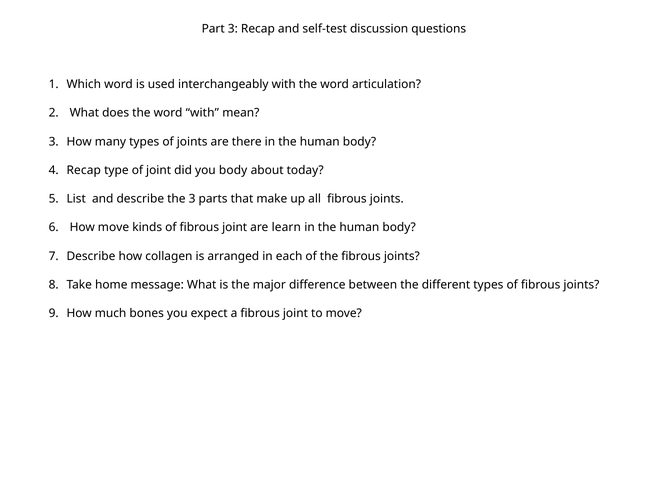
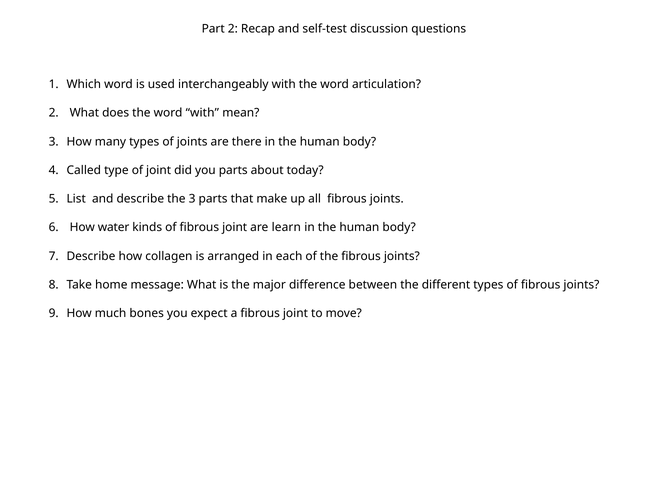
Part 3: 3 -> 2
4 Recap: Recap -> Called
you body: body -> parts
How move: move -> water
